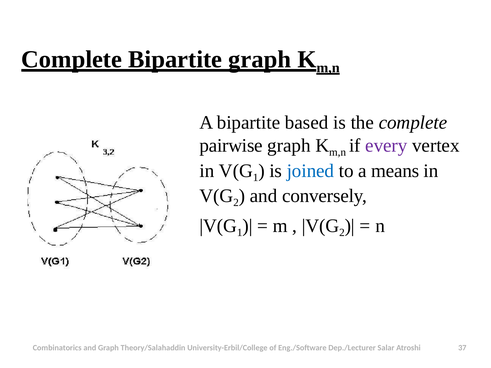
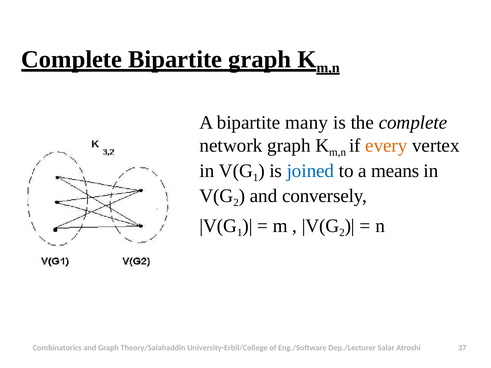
based: based -> many
pairwise: pairwise -> network
every colour: purple -> orange
